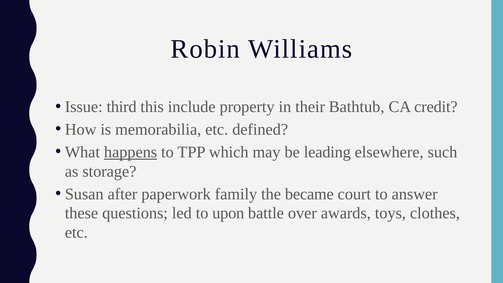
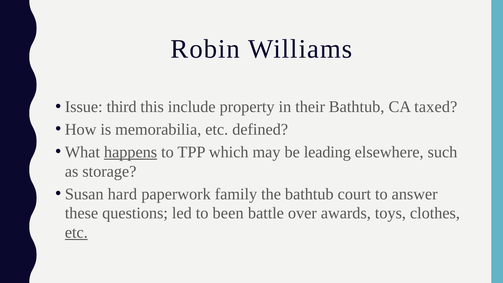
credit: credit -> taxed
after: after -> hard
the became: became -> bathtub
upon: upon -> been
etc at (76, 233) underline: none -> present
